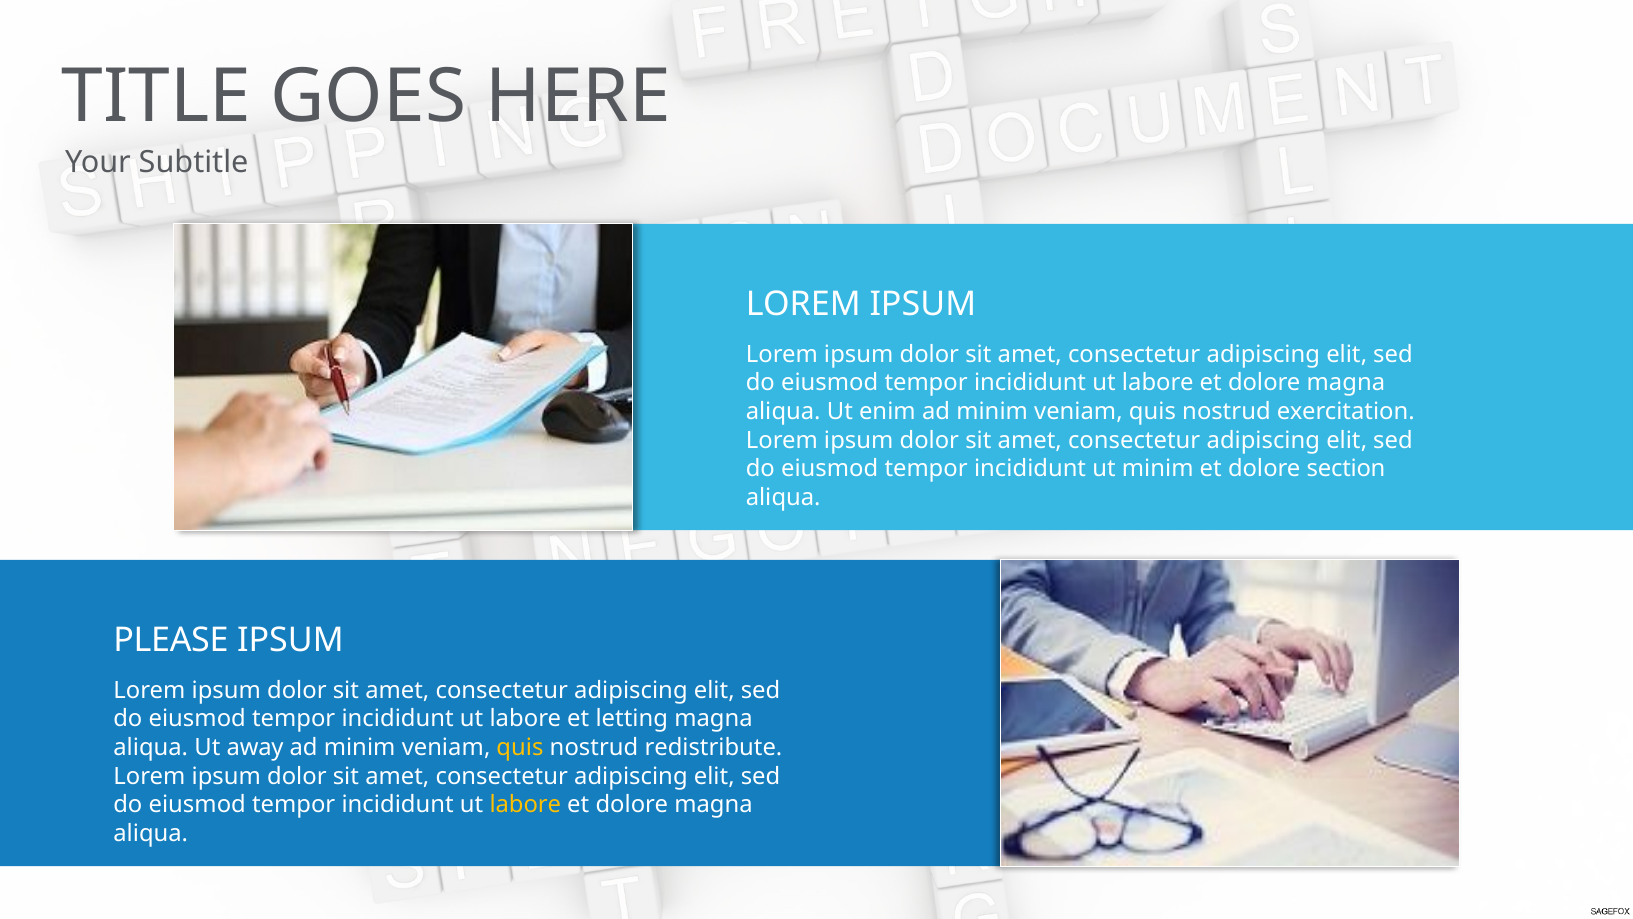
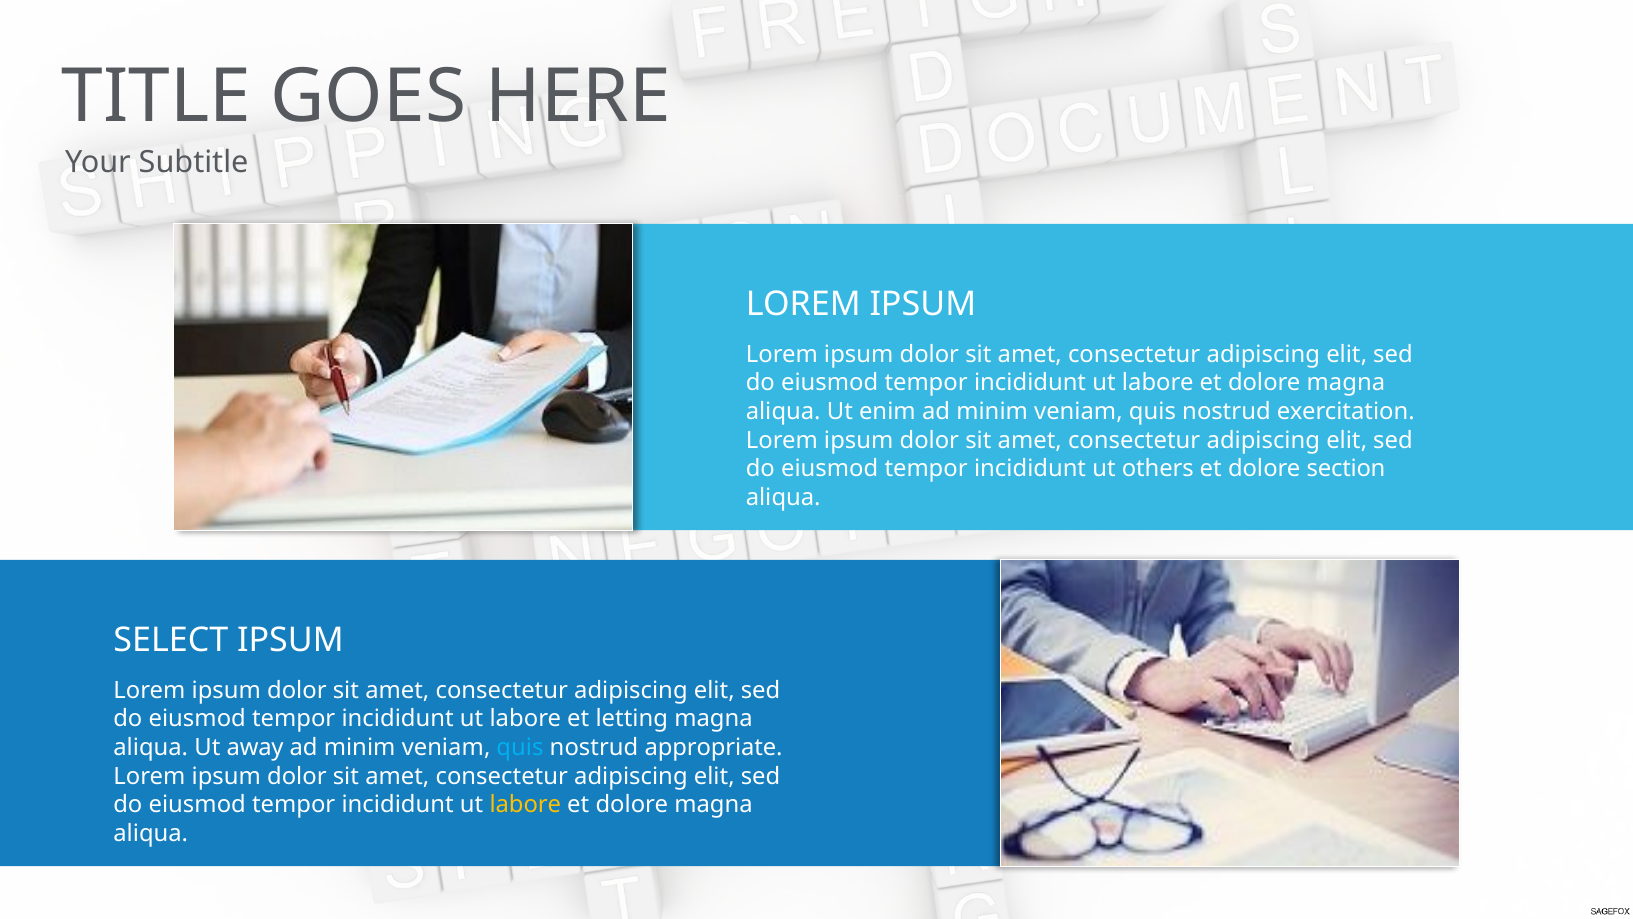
ut minim: minim -> others
PLEASE: PLEASE -> SELECT
quis at (520, 747) colour: yellow -> light blue
redistribute: redistribute -> appropriate
